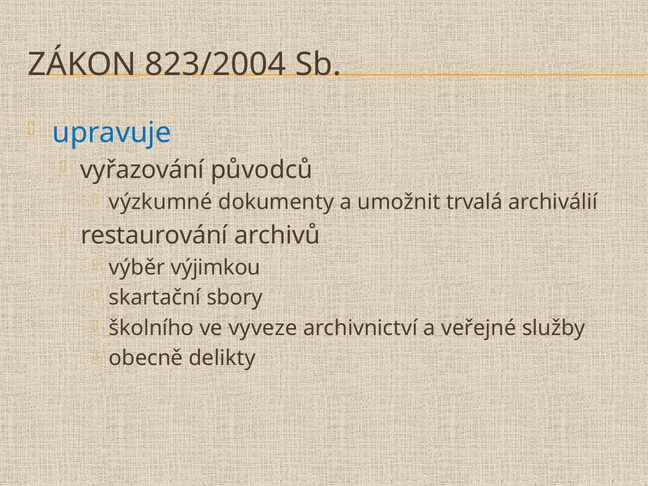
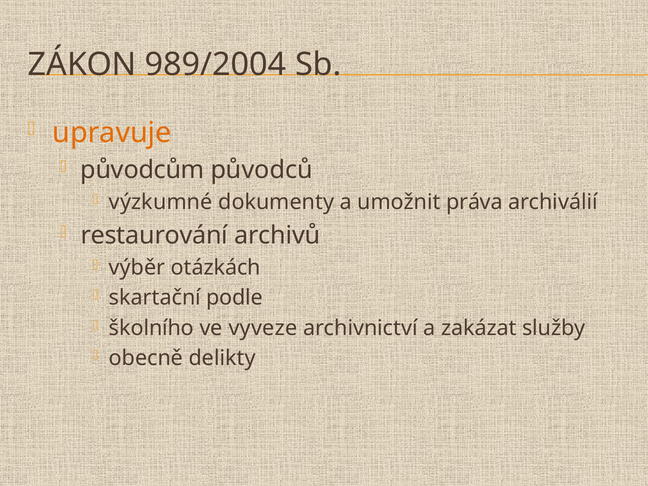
823/2004: 823/2004 -> 989/2004
upravuje colour: blue -> orange
vyřazování: vyřazování -> původcům
trvalá: trvalá -> práva
výjimkou: výjimkou -> otázkách
sbory: sbory -> podle
veřejné: veřejné -> zakázat
